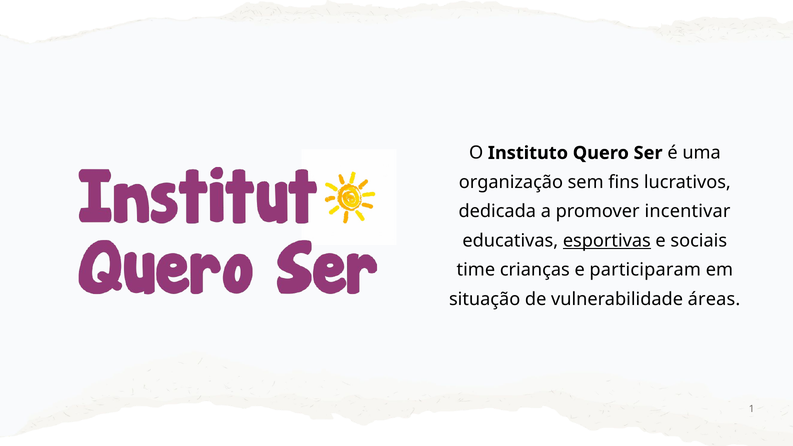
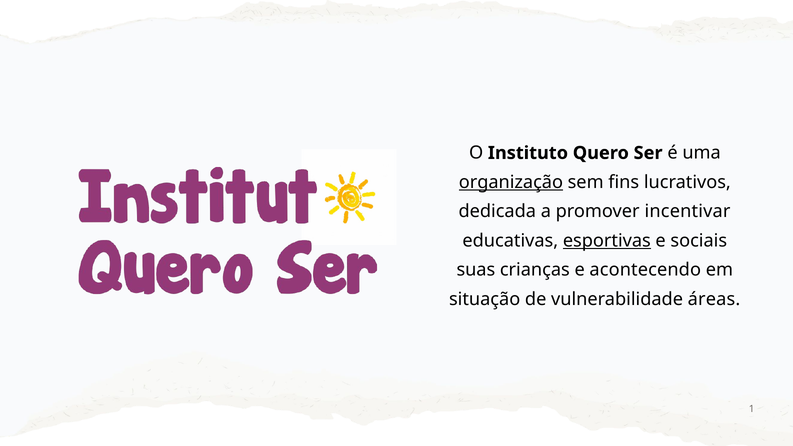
organização underline: none -> present
time: time -> suas
participaram: participaram -> acontecendo
